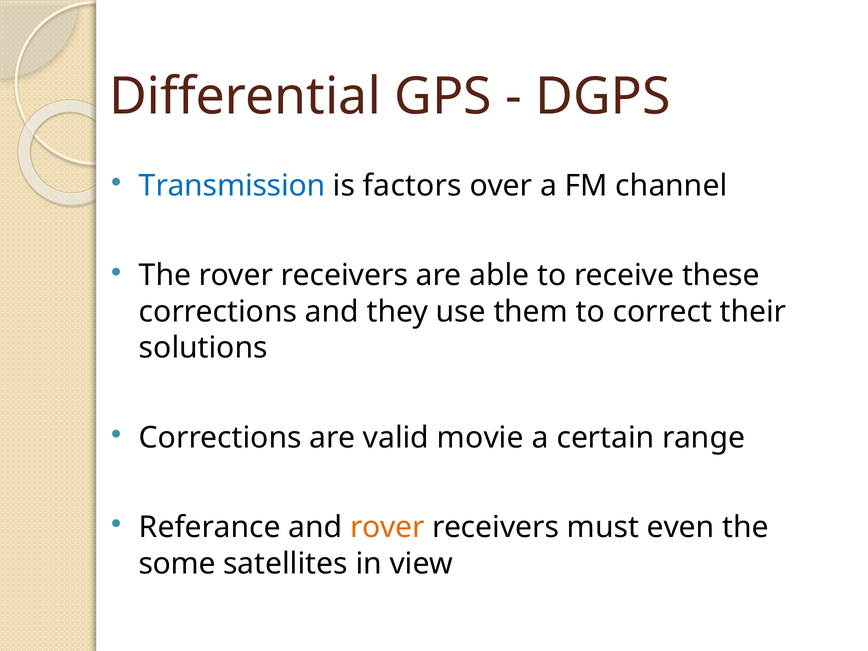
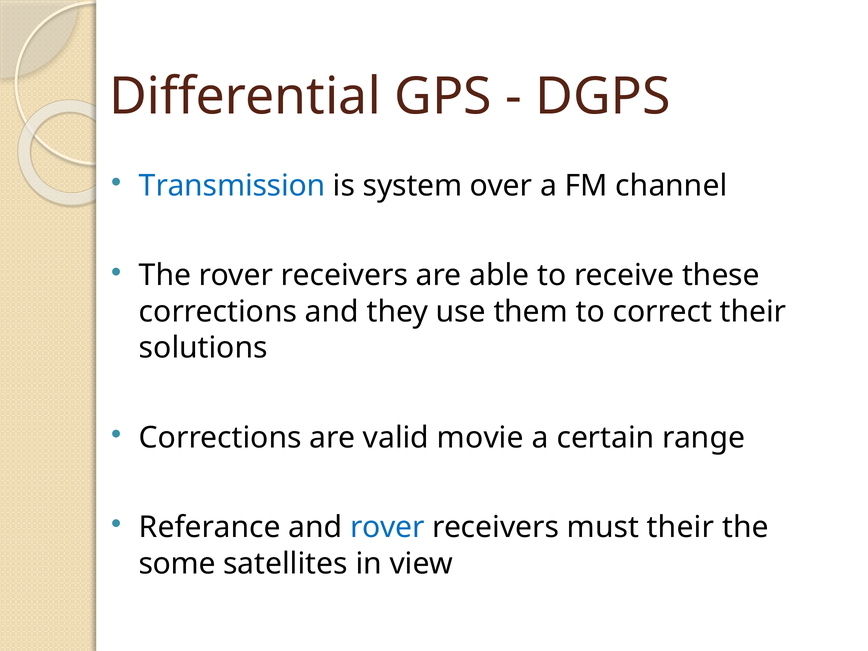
factors: factors -> system
rover at (387, 527) colour: orange -> blue
must even: even -> their
